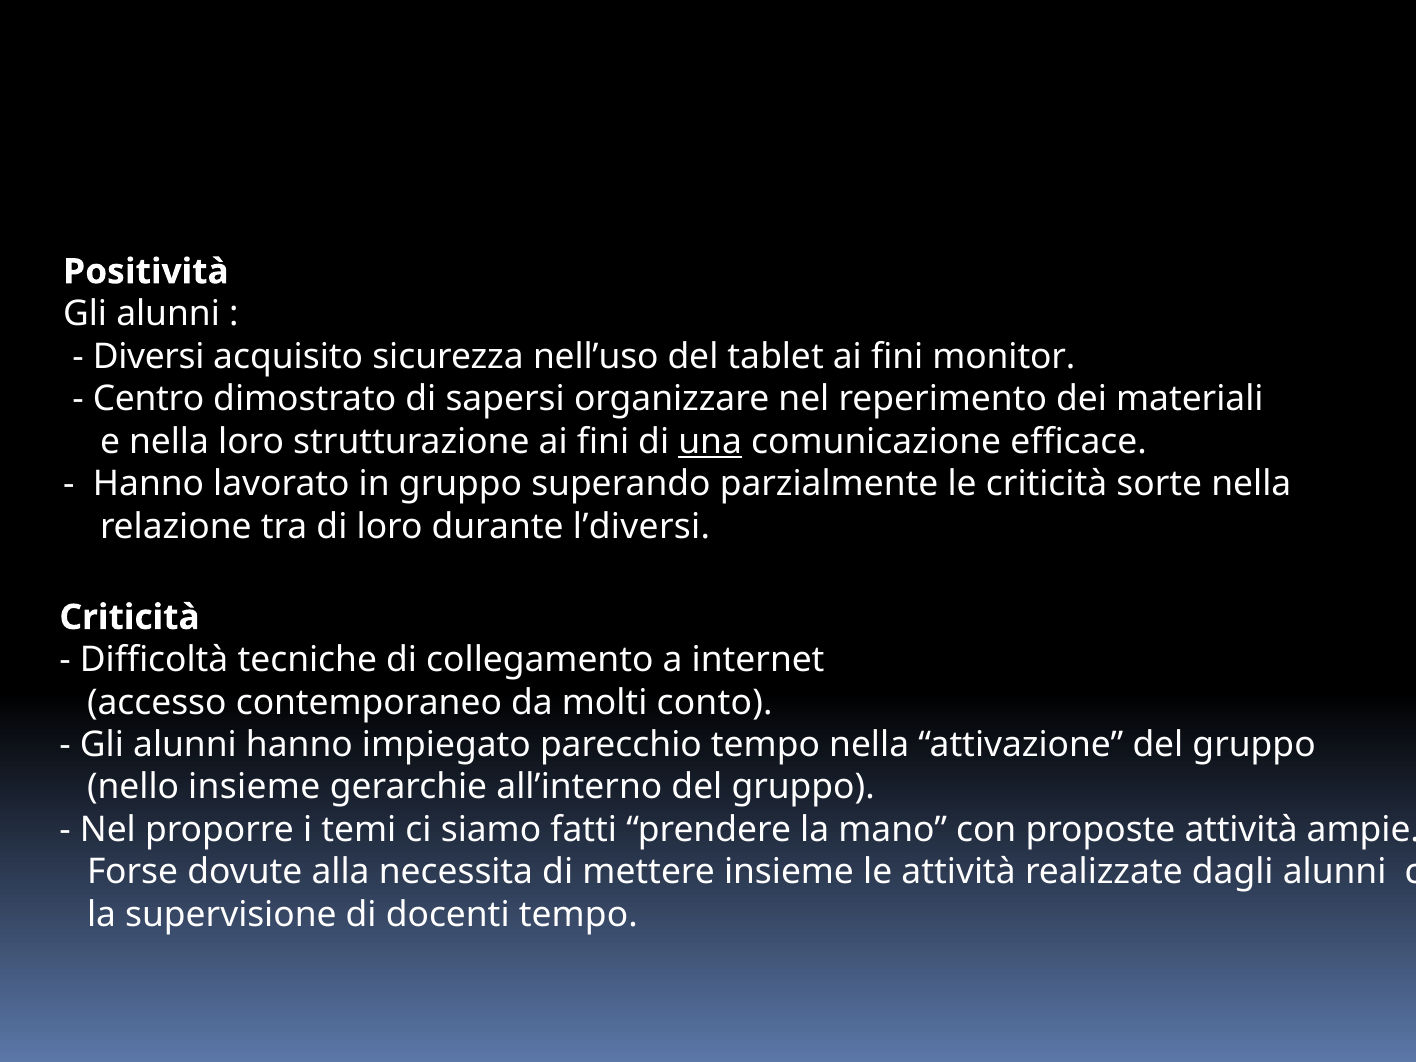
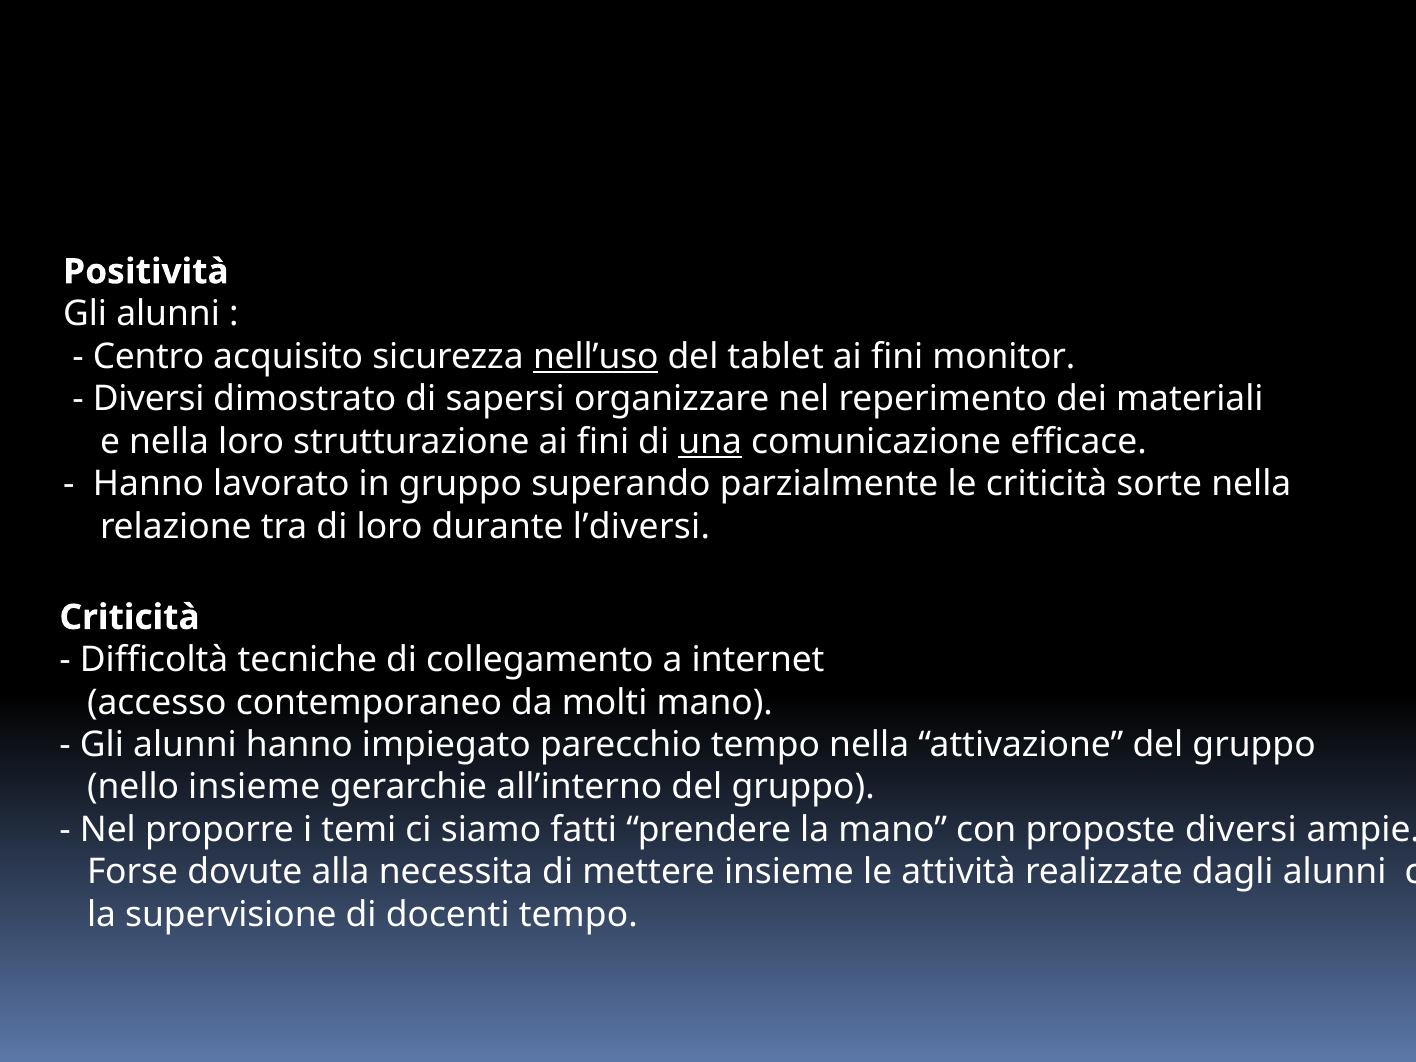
Diversi: Diversi -> Centro
nell’uso underline: none -> present
Centro at (149, 399): Centro -> Diversi
molti conto: conto -> mano
proposte attività: attività -> diversi
